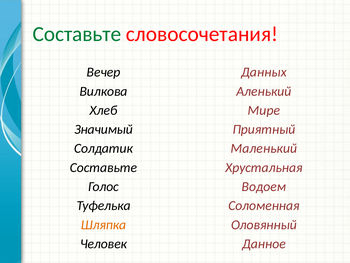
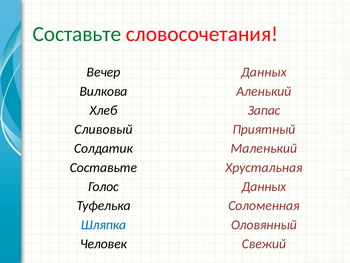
Мире: Мире -> Запас
Значимый: Значимый -> Сливовый
Водоем at (264, 186): Водоем -> Данных
Шляпка colour: orange -> blue
Данное: Данное -> Свежий
